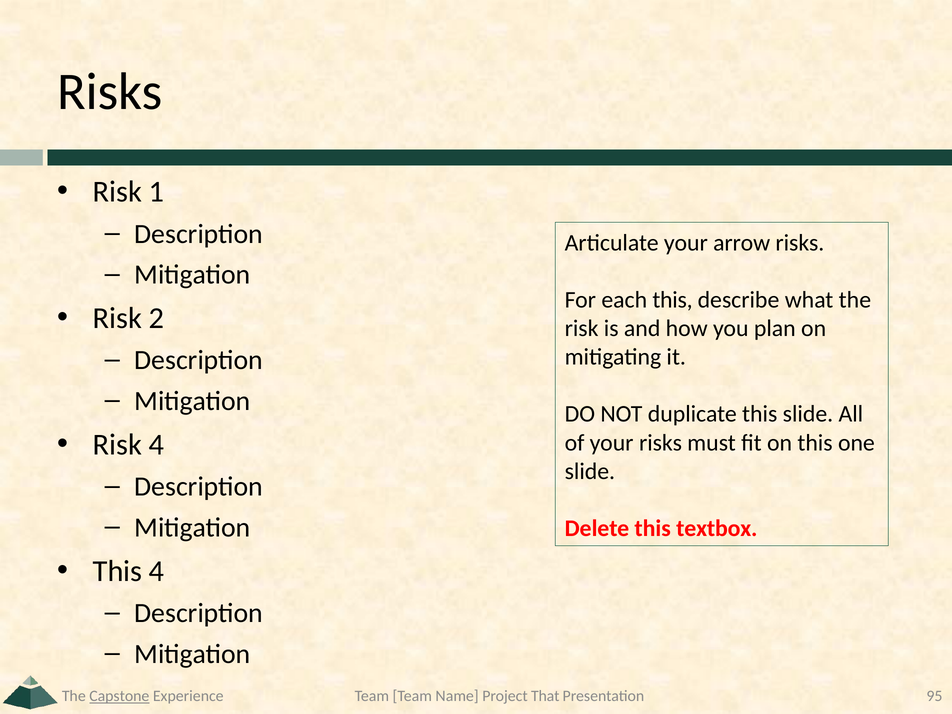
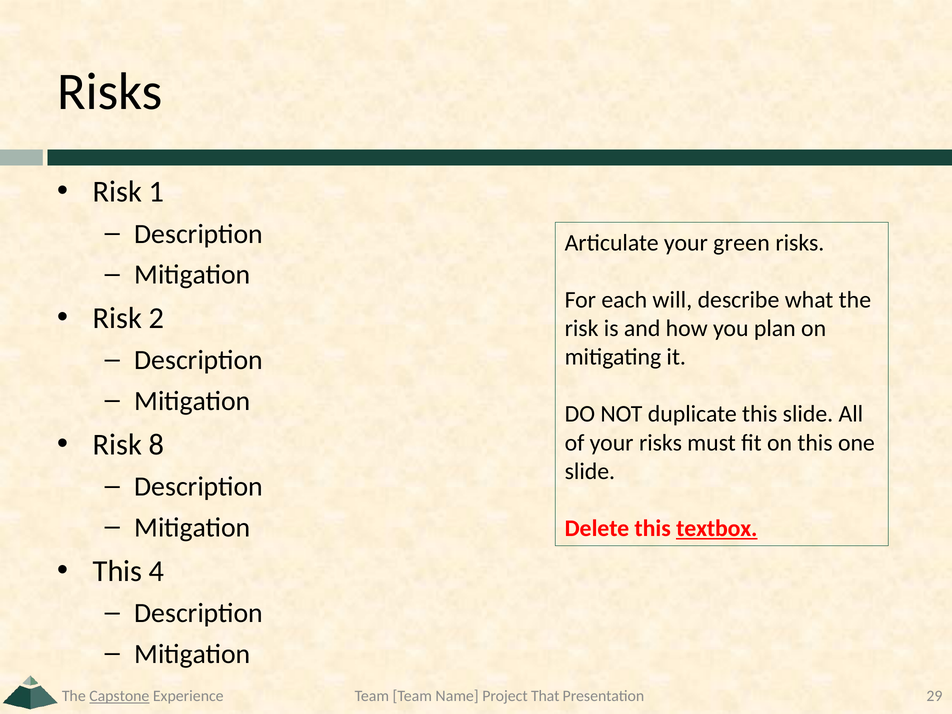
arrow: arrow -> green
each this: this -> will
Risk 4: 4 -> 8
textbox underline: none -> present
95: 95 -> 29
